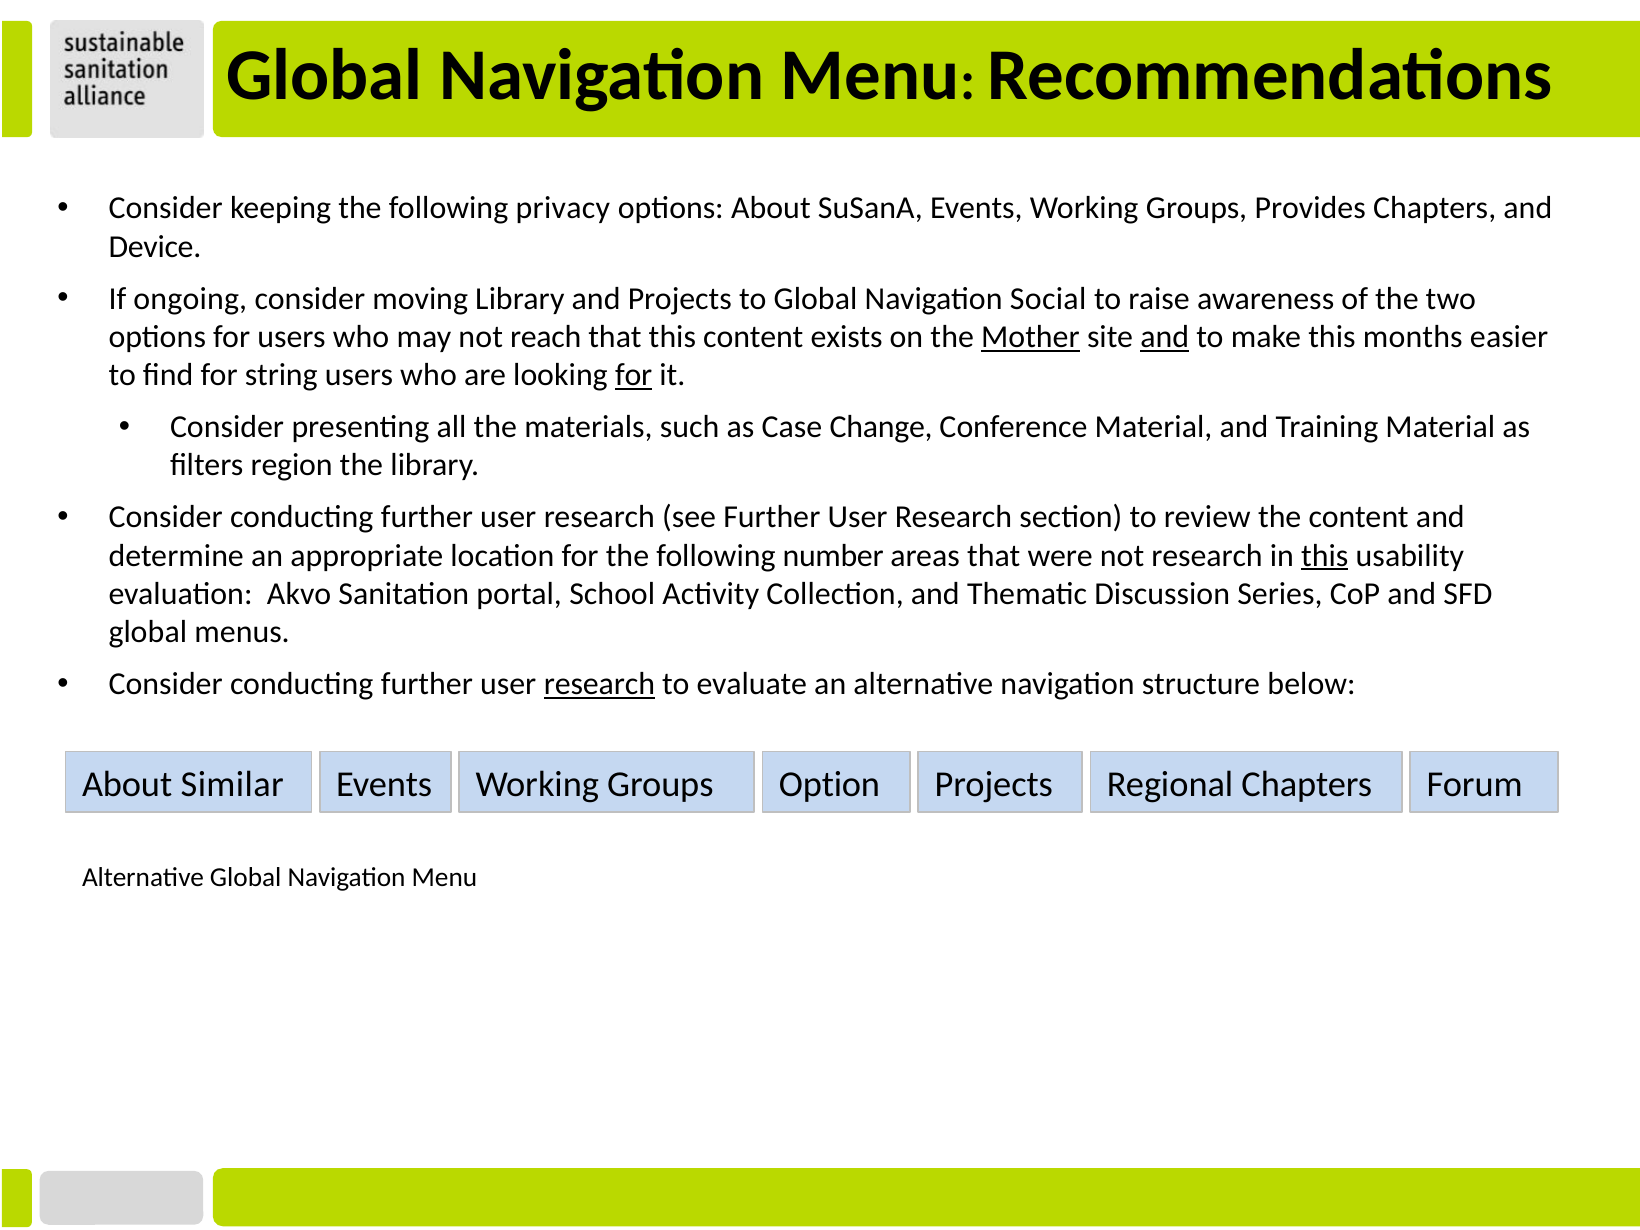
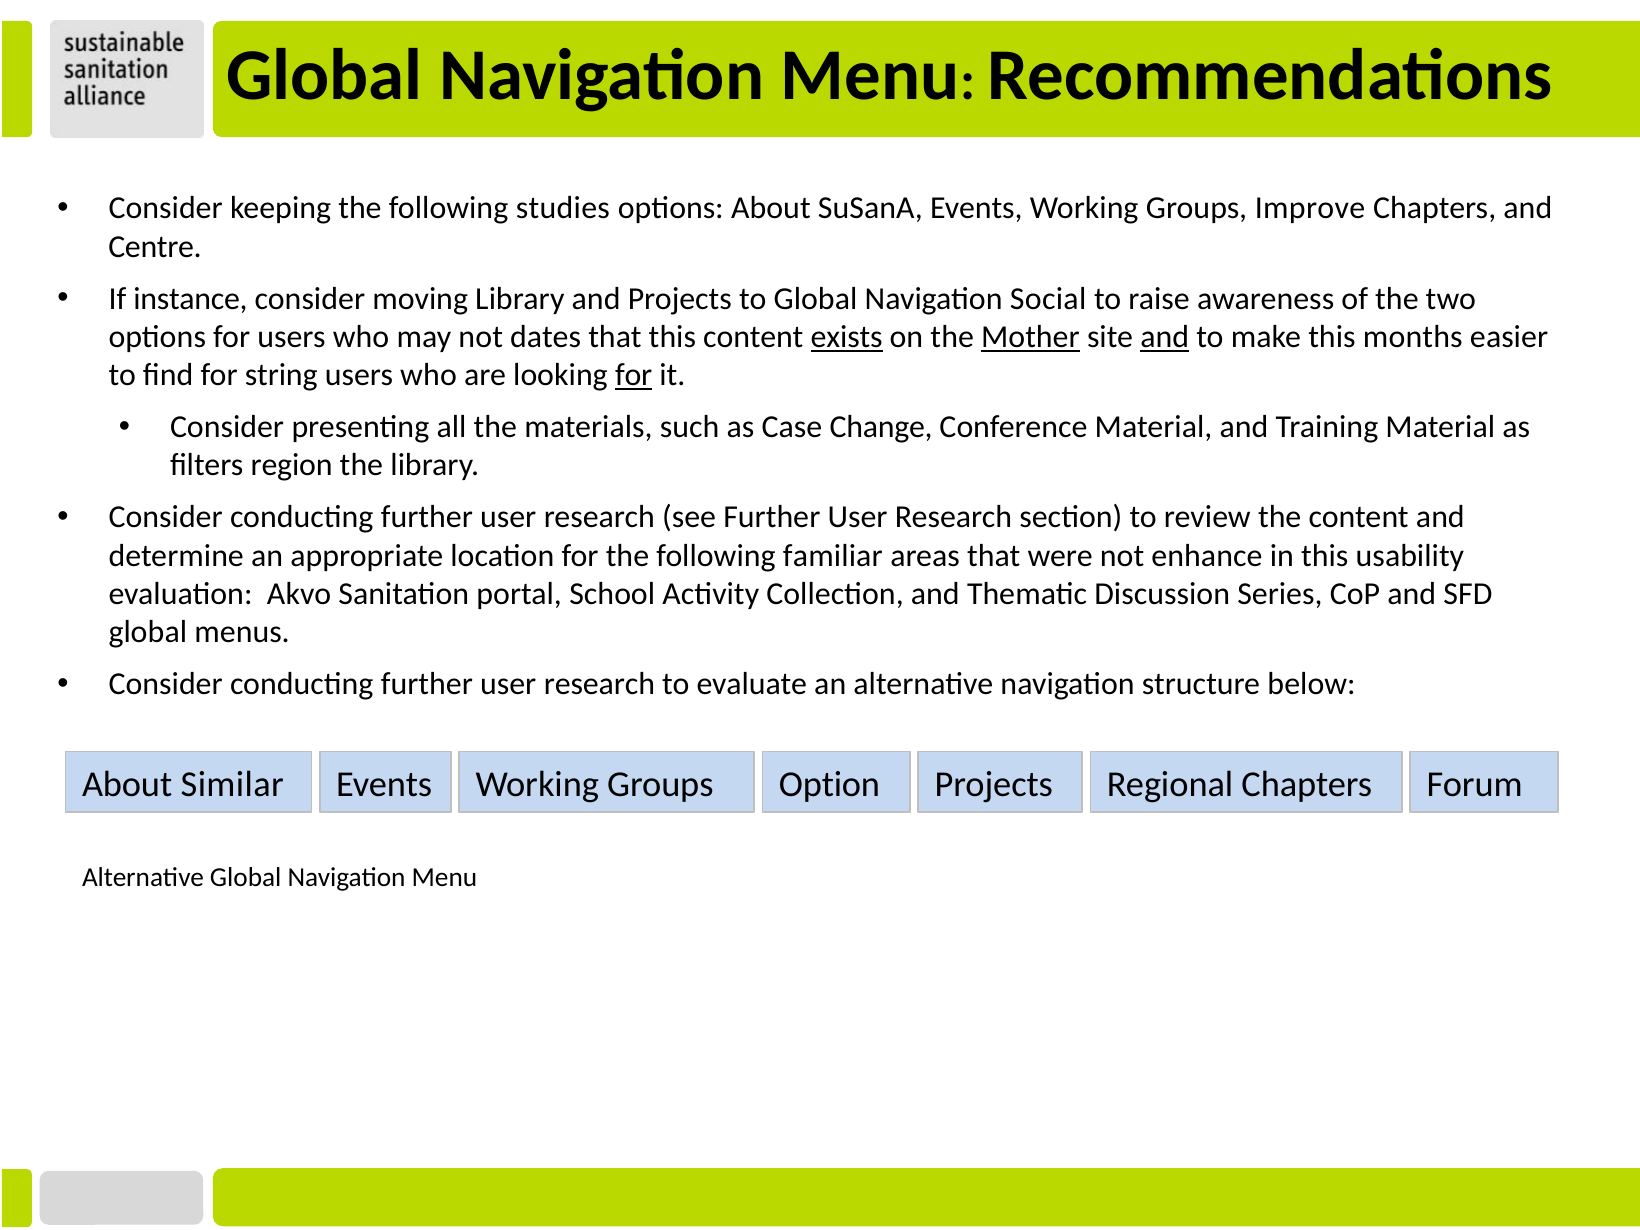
privacy: privacy -> studies
Provides: Provides -> Improve
Device: Device -> Centre
ongoing: ongoing -> instance
reach: reach -> dates
exists underline: none -> present
number: number -> familiar
not research: research -> enhance
this at (1325, 556) underline: present -> none
research at (599, 684) underline: present -> none
